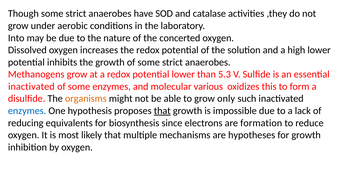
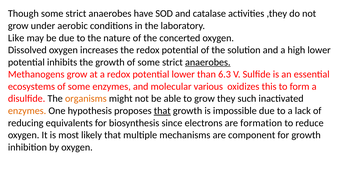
Into: Into -> Like
anaerobes at (208, 62) underline: none -> present
5.3: 5.3 -> 6.3
inactivated at (31, 86): inactivated -> ecosystems
only: only -> they
enzymes at (27, 111) colour: blue -> orange
hypotheses: hypotheses -> component
